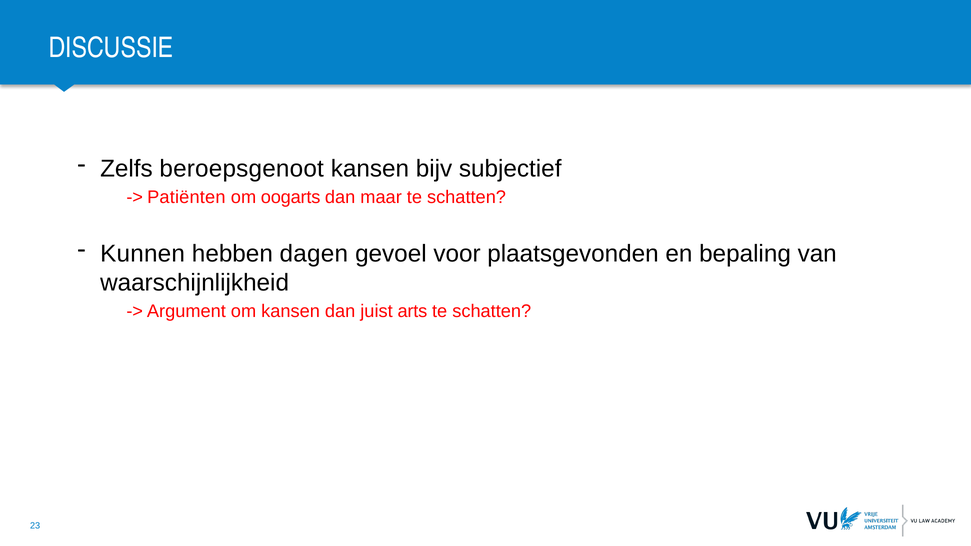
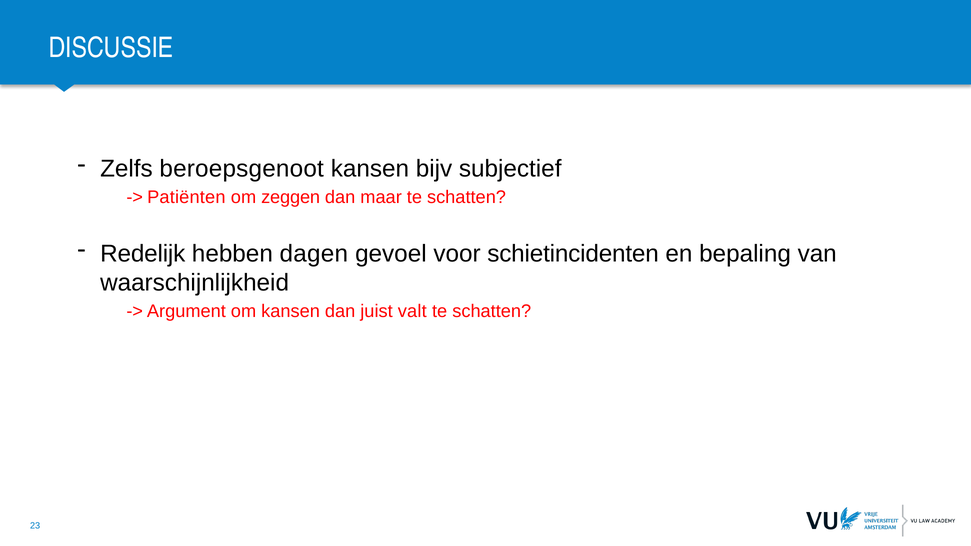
oogarts: oogarts -> zeggen
Kunnen: Kunnen -> Redelijk
plaatsgevonden: plaatsgevonden -> schietincidenten
arts: arts -> valt
